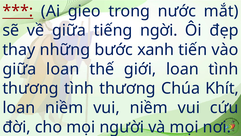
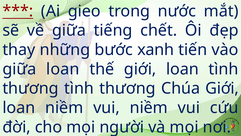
ngời: ngời -> chết
Chúa Khít: Khít -> Giới
